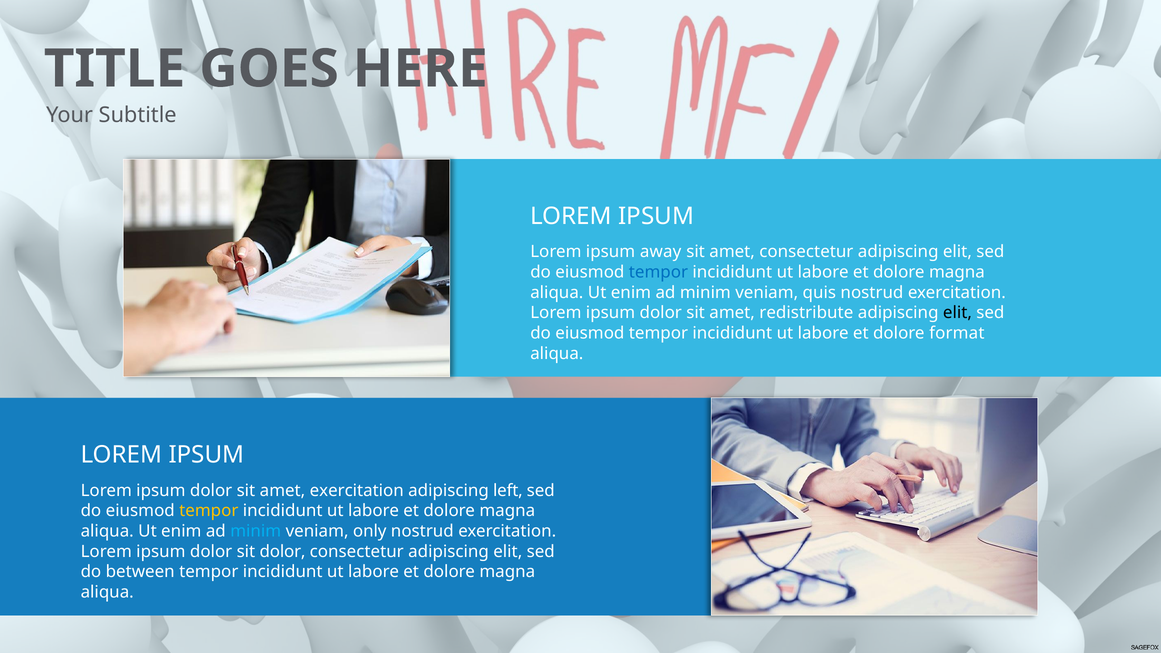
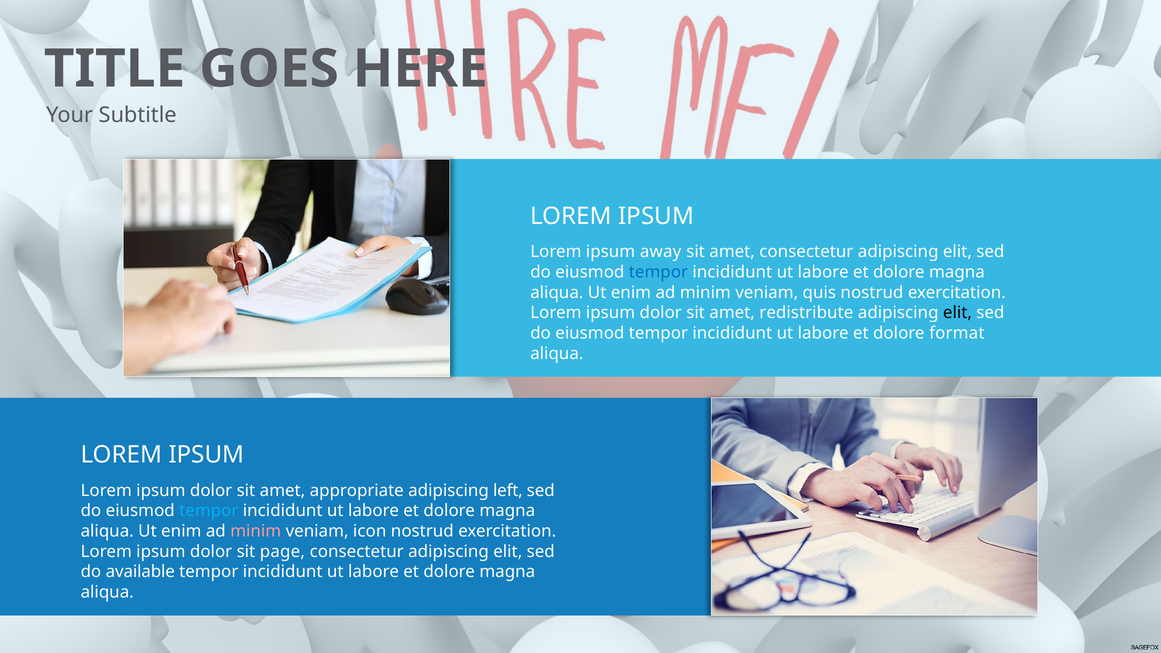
amet exercitation: exercitation -> appropriate
tempor at (209, 511) colour: yellow -> light blue
minim at (256, 531) colour: light blue -> pink
only: only -> icon
sit dolor: dolor -> page
between: between -> available
